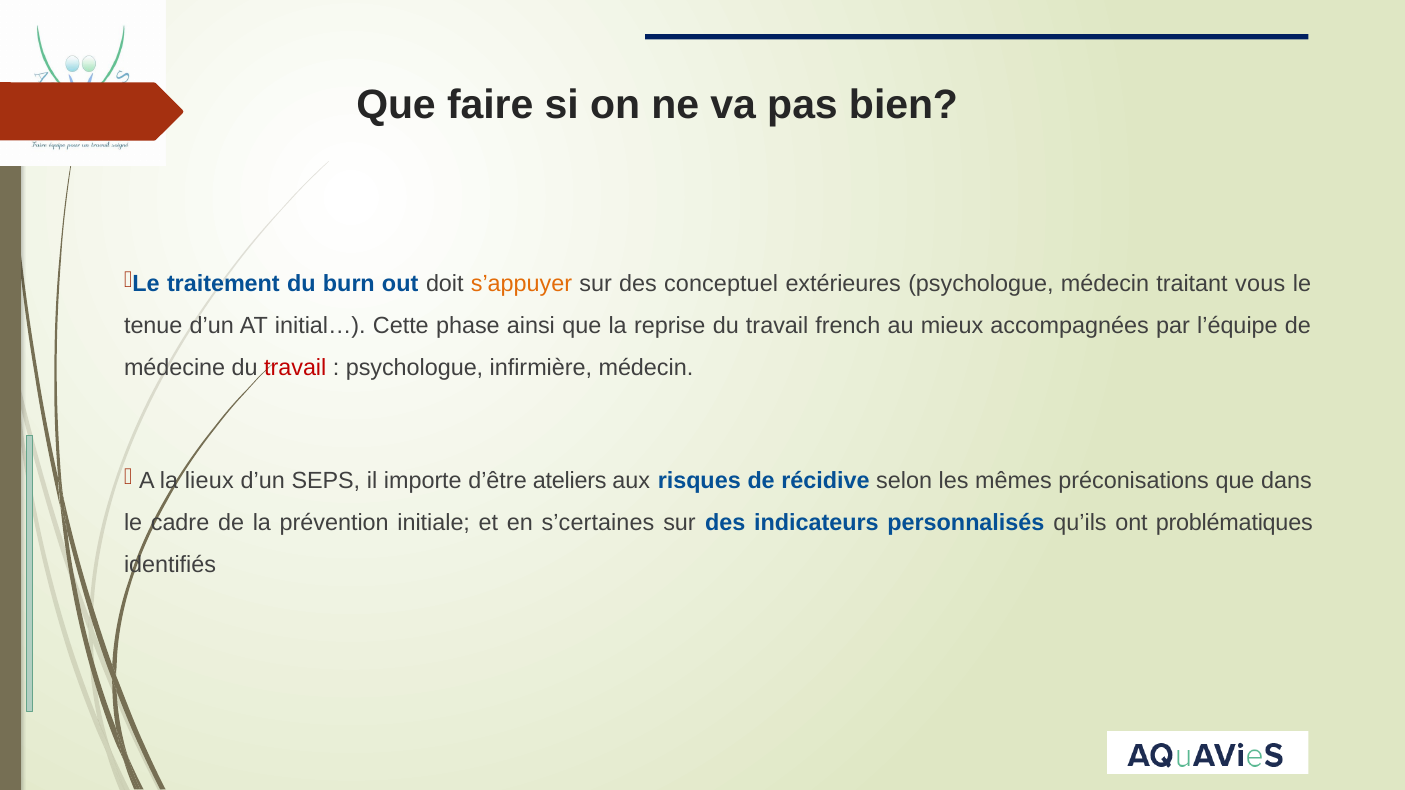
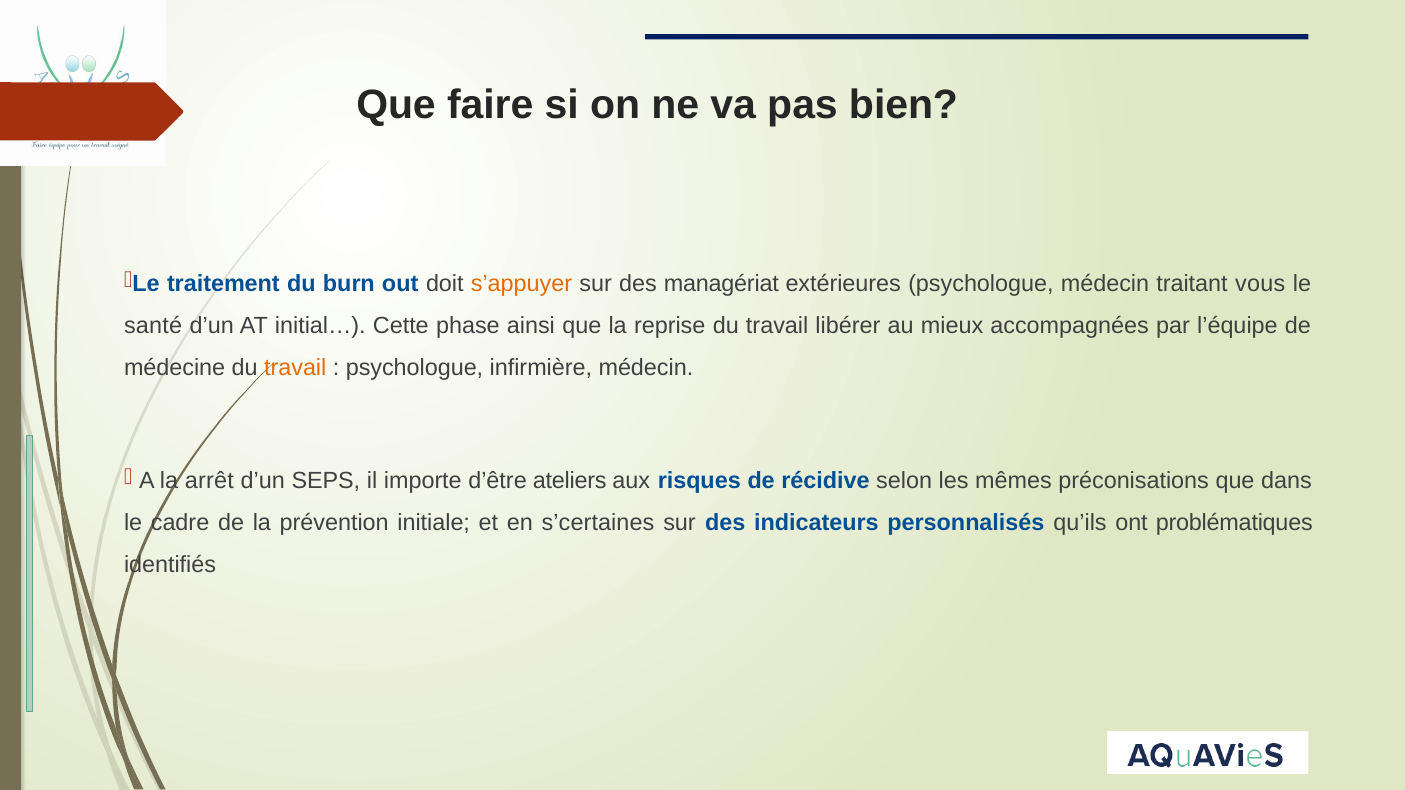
conceptuel: conceptuel -> managériat
tenue: tenue -> santé
french: french -> libérer
travail at (295, 368) colour: red -> orange
lieux: lieux -> arrêt
